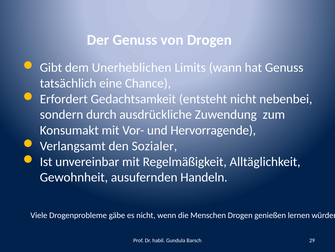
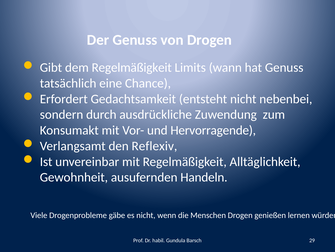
dem Unerheblichen: Unerheblichen -> Regelmäßigkeit
Sozialer: Sozialer -> Reflexiv
